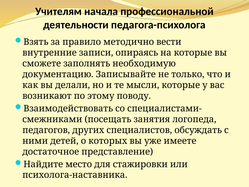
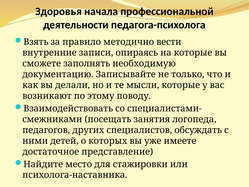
Учителям: Учителям -> Здоровья
